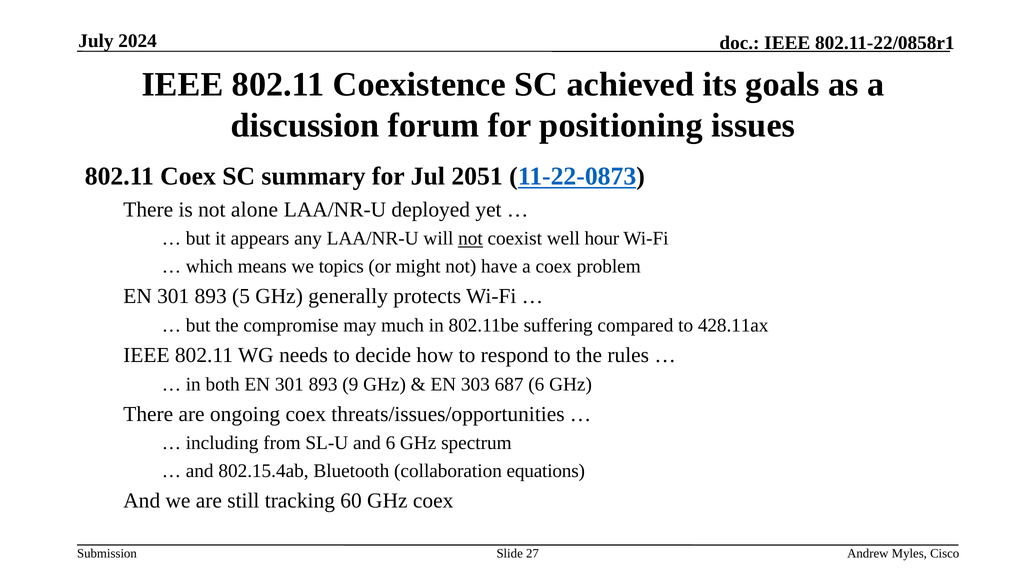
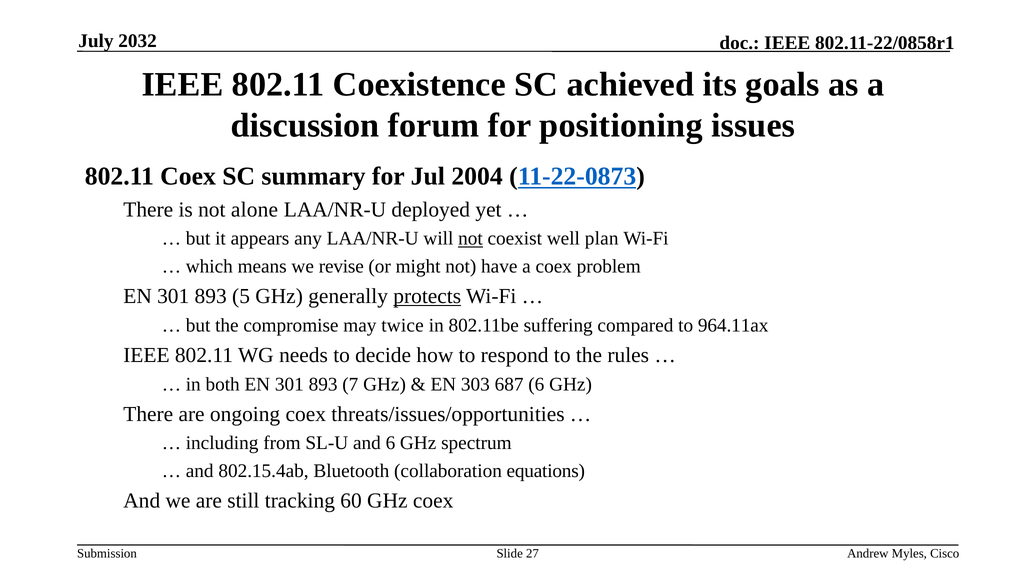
2024: 2024 -> 2032
2051: 2051 -> 2004
hour: hour -> plan
topics: topics -> revise
protects underline: none -> present
much: much -> twice
428.11ax: 428.11ax -> 964.11ax
9: 9 -> 7
